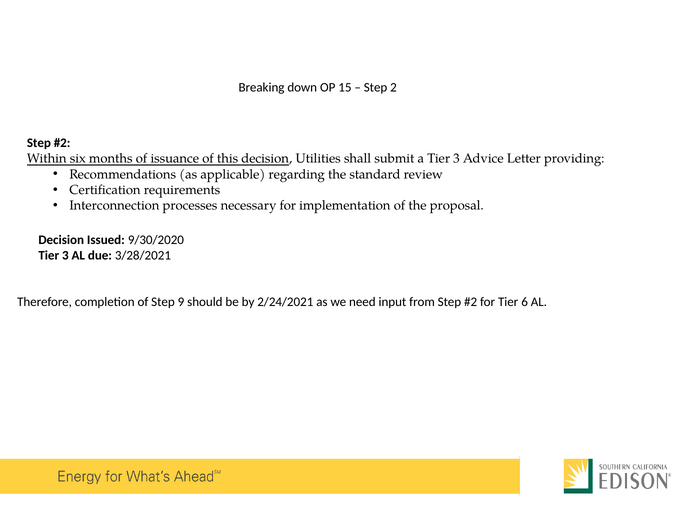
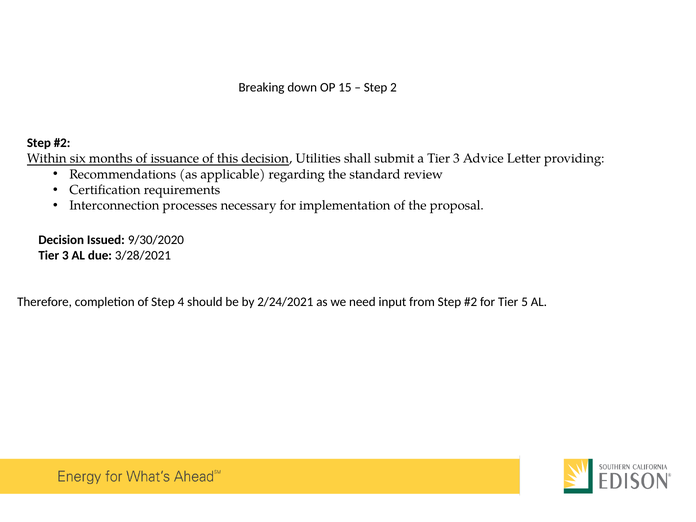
9: 9 -> 4
6: 6 -> 5
